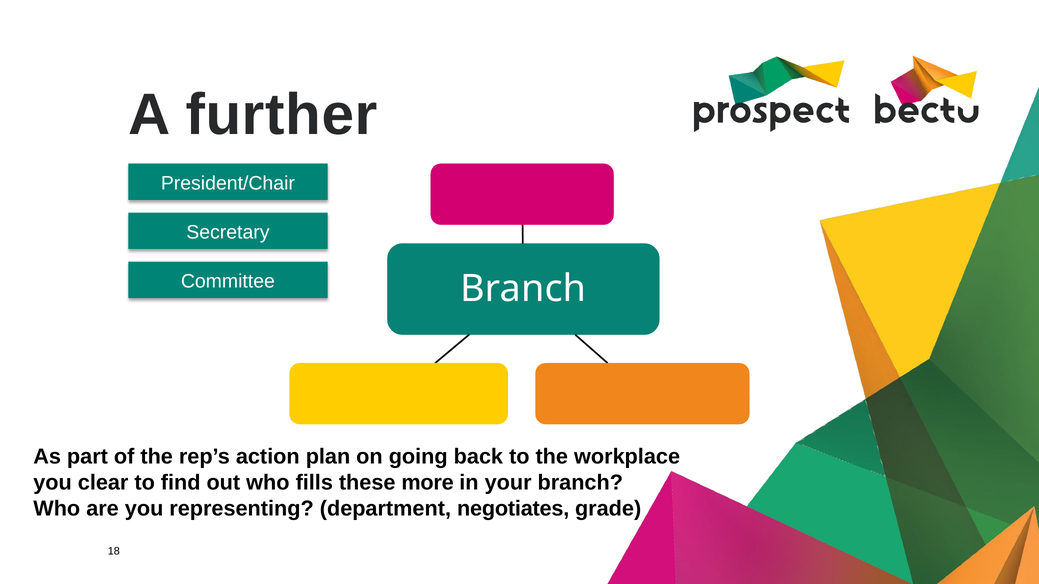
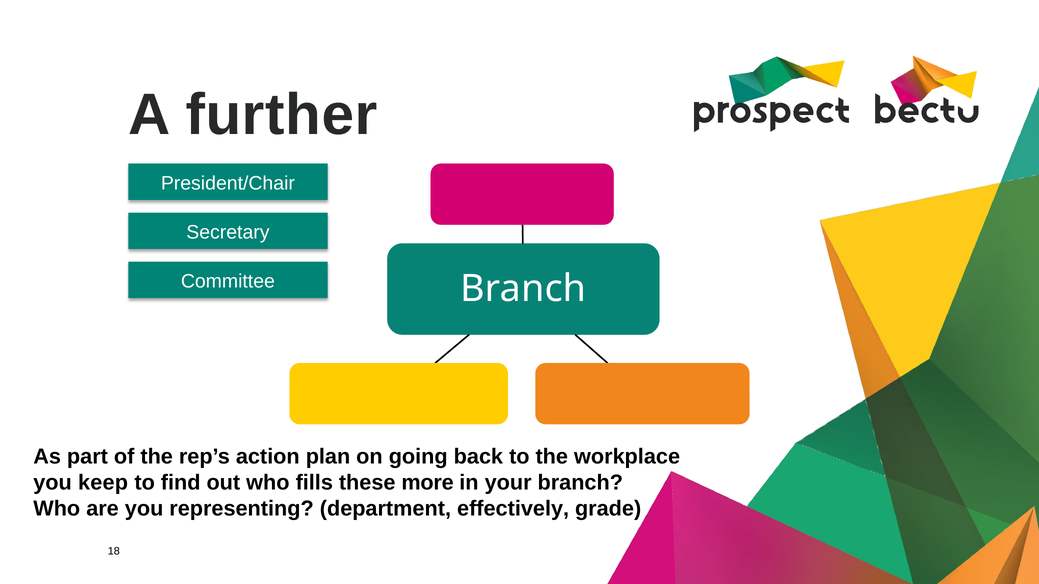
clear: clear -> keep
negotiates: negotiates -> effectively
